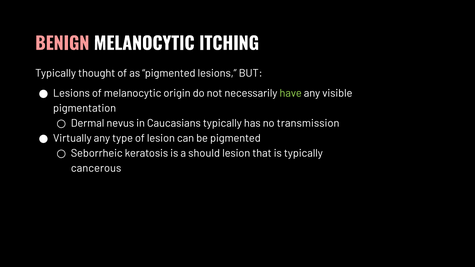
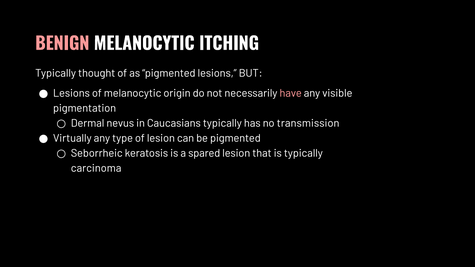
have colour: light green -> pink
should: should -> spared
cancerous: cancerous -> carcinoma
